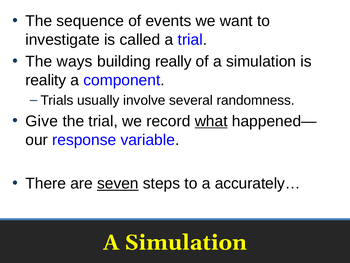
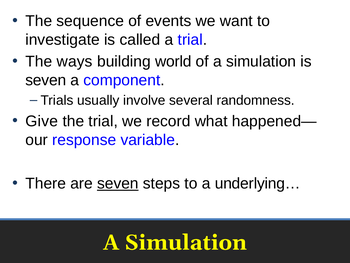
really: really -> world
reality at (46, 80): reality -> seven
what underline: present -> none
accurately…: accurately… -> underlying…
